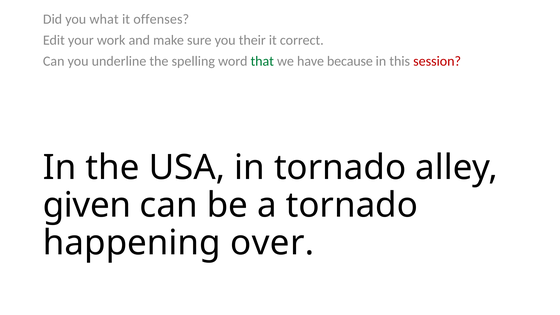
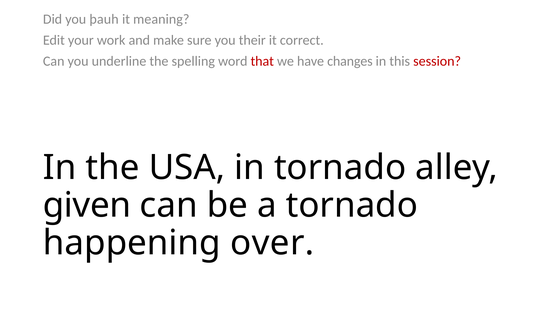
what: what -> þauh
offenses: offenses -> meaning
that colour: green -> red
because: because -> changes
